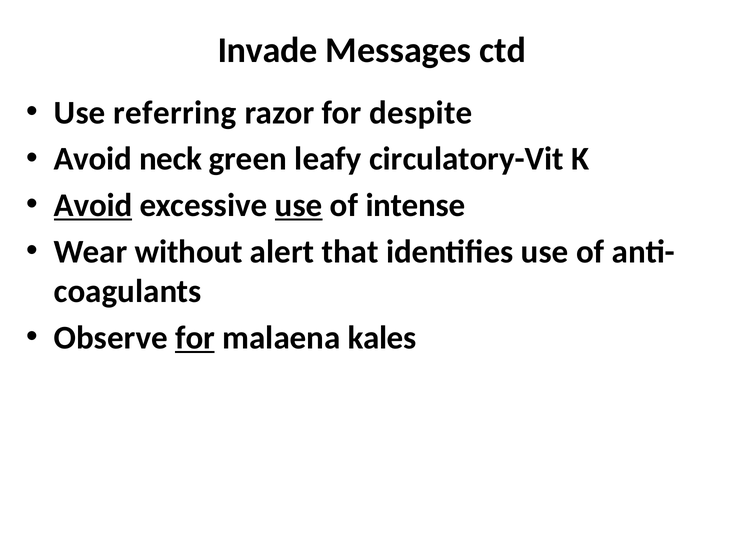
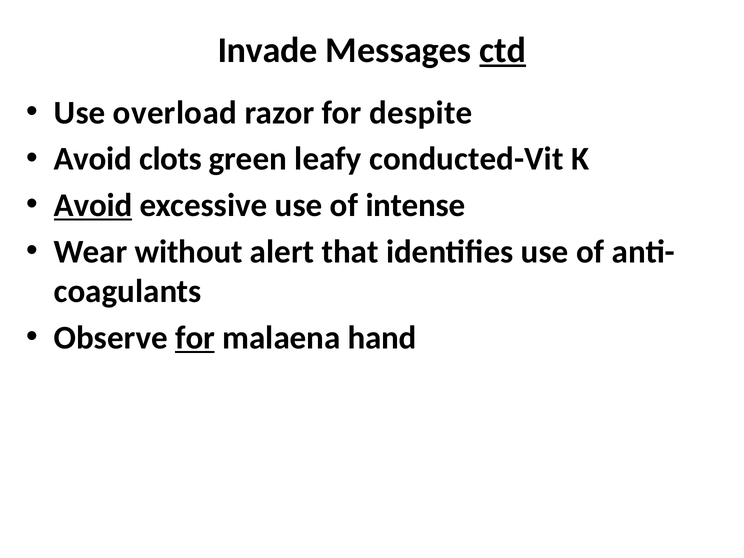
ctd underline: none -> present
referring: referring -> overload
neck: neck -> clots
circulatory-Vit: circulatory-Vit -> conducted-Vit
use at (299, 205) underline: present -> none
kales: kales -> hand
